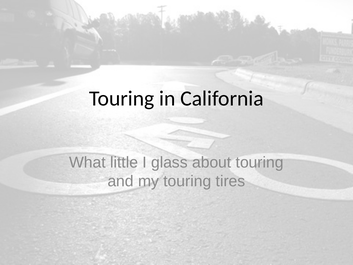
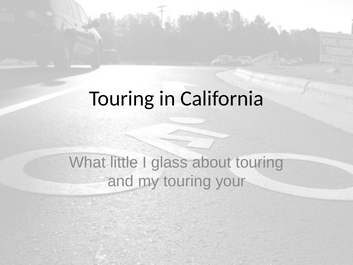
tires: tires -> your
